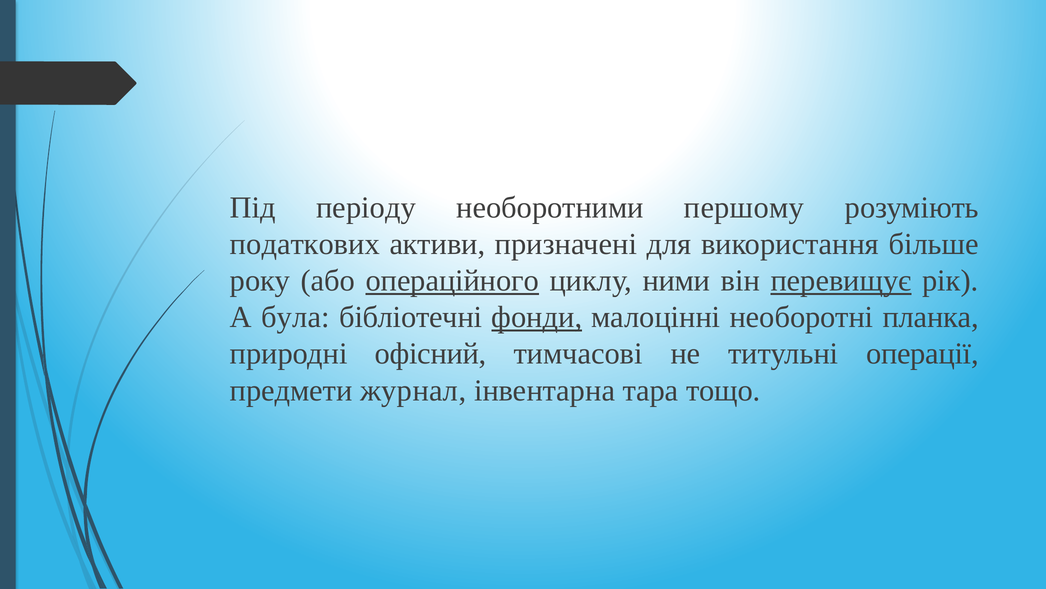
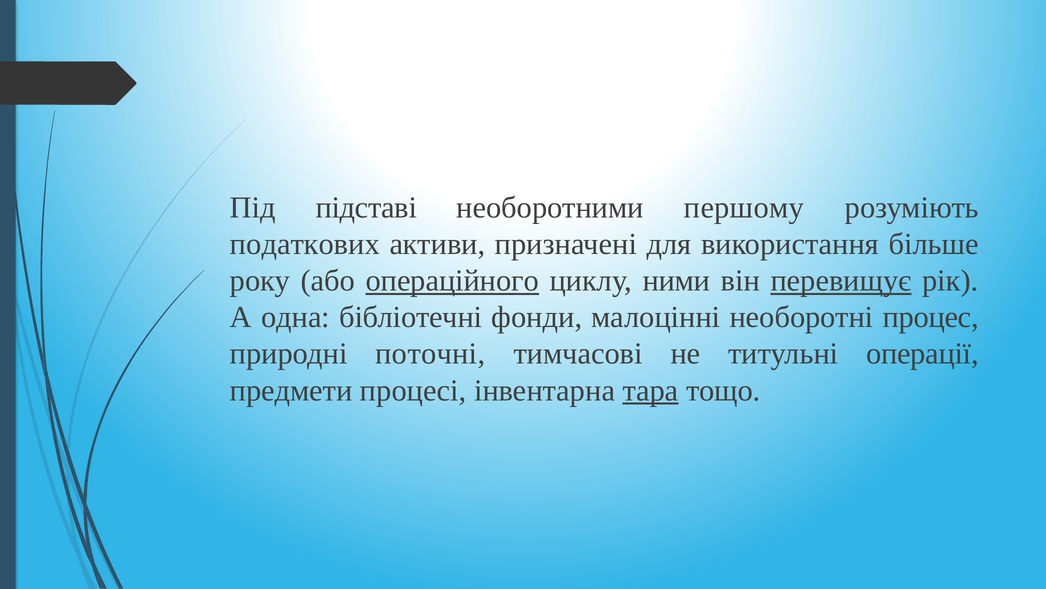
періоду: періоду -> підставі
була: була -> одна
фонди underline: present -> none
планка: планка -> процес
офісний: офісний -> поточні
журнал: журнал -> процесі
тара underline: none -> present
